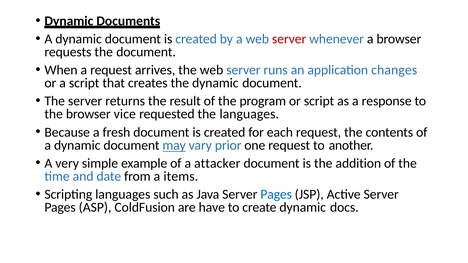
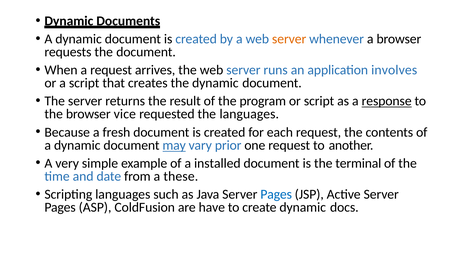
server at (289, 39) colour: red -> orange
changes: changes -> involves
response underline: none -> present
attacker: attacker -> installed
addition: addition -> terminal
items: items -> these
